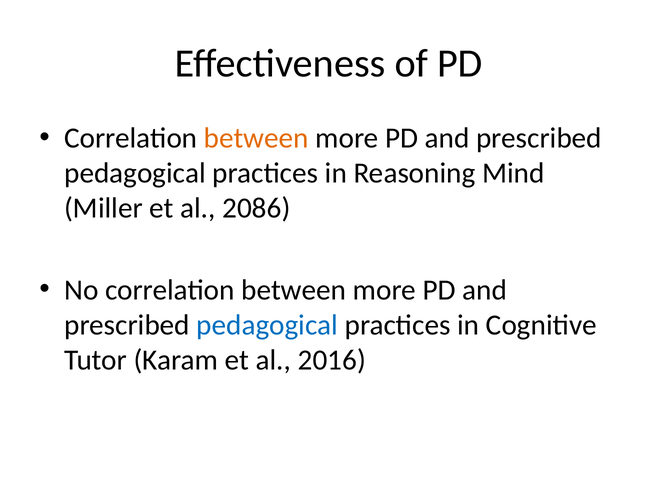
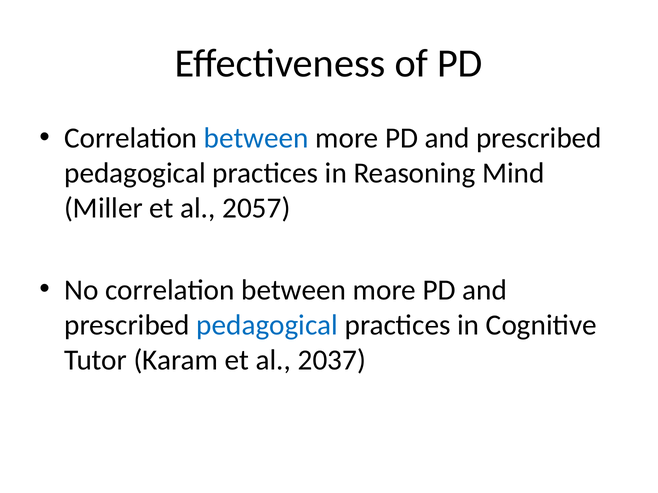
between at (256, 138) colour: orange -> blue
2086: 2086 -> 2057
2016: 2016 -> 2037
